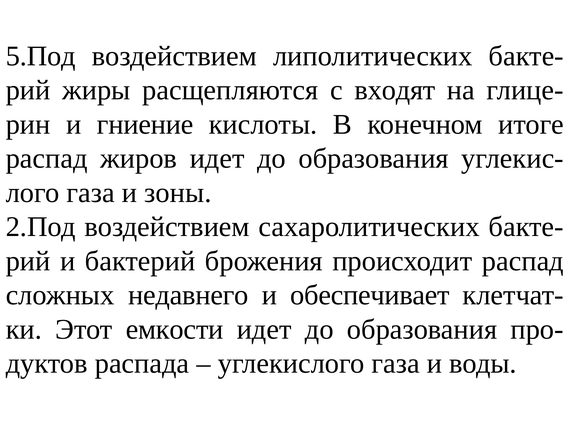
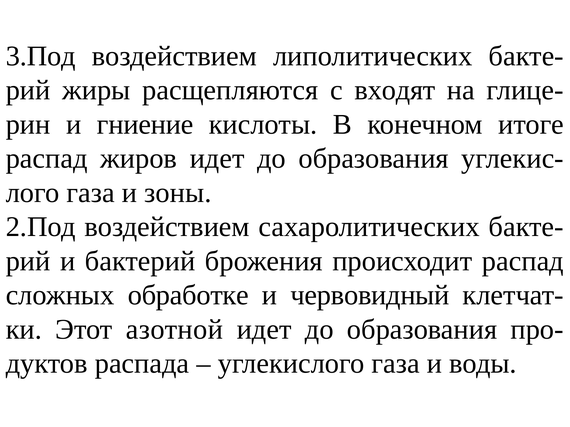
5.Под: 5.Под -> 3.Под
недавнего: недавнего -> обработке
обеспечивает: обеспечивает -> червовидный
емкости: емкости -> азотной
